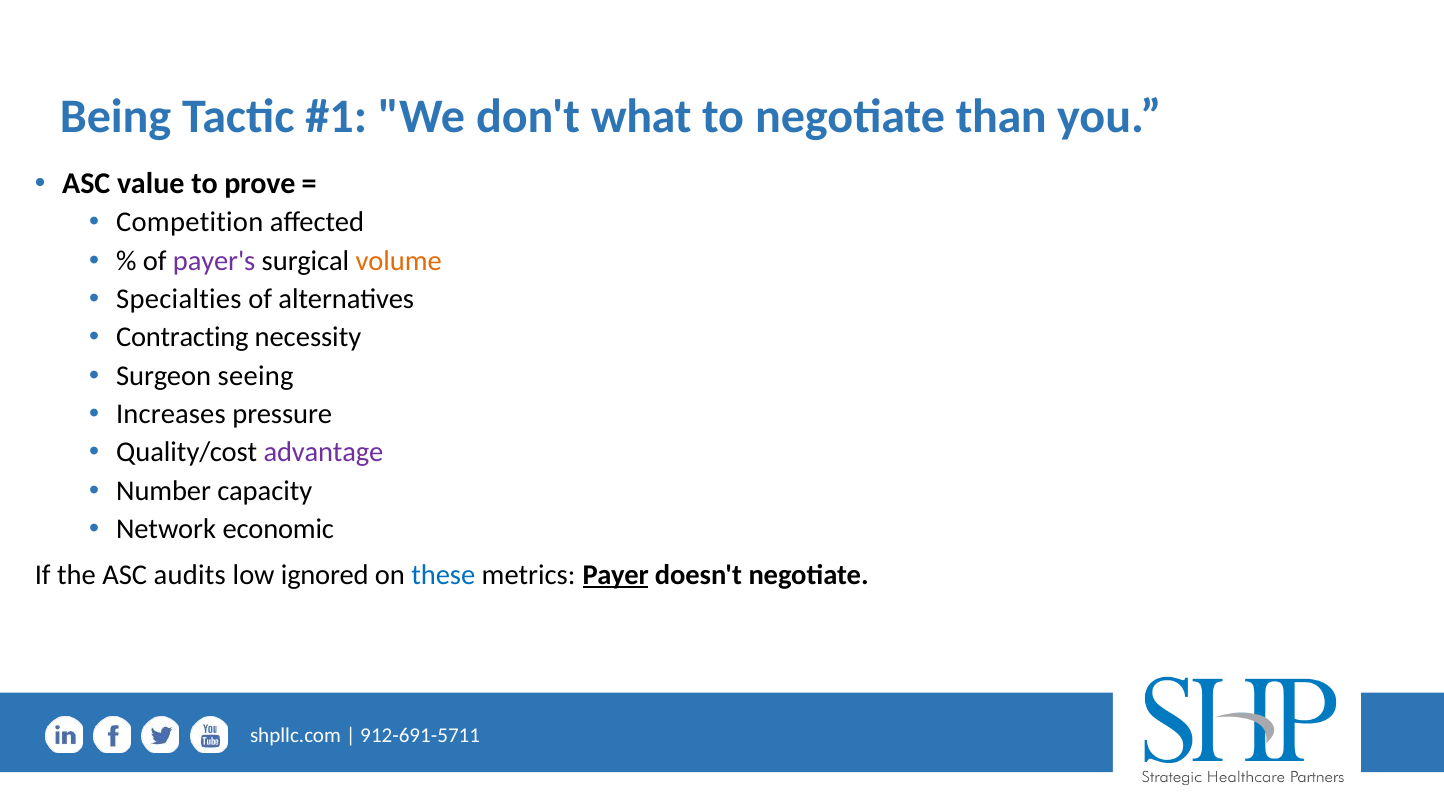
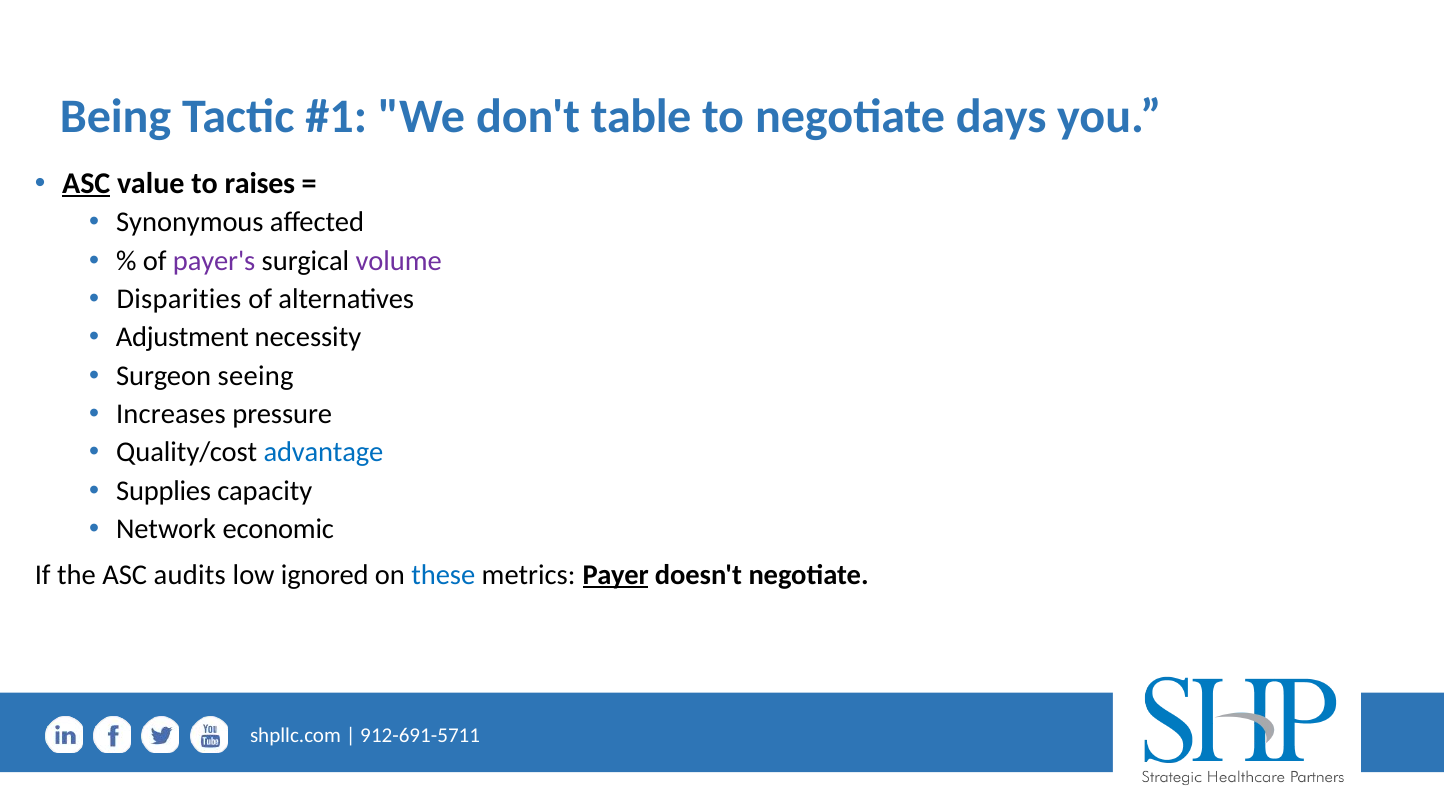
what: what -> table
than: than -> days
ASC at (86, 183) underline: none -> present
prove: prove -> raises
Competition: Competition -> Synonymous
volume colour: orange -> purple
Specialties: Specialties -> Disparities
Contracting: Contracting -> Adjustment
advantage colour: purple -> blue
Number: Number -> Supplies
